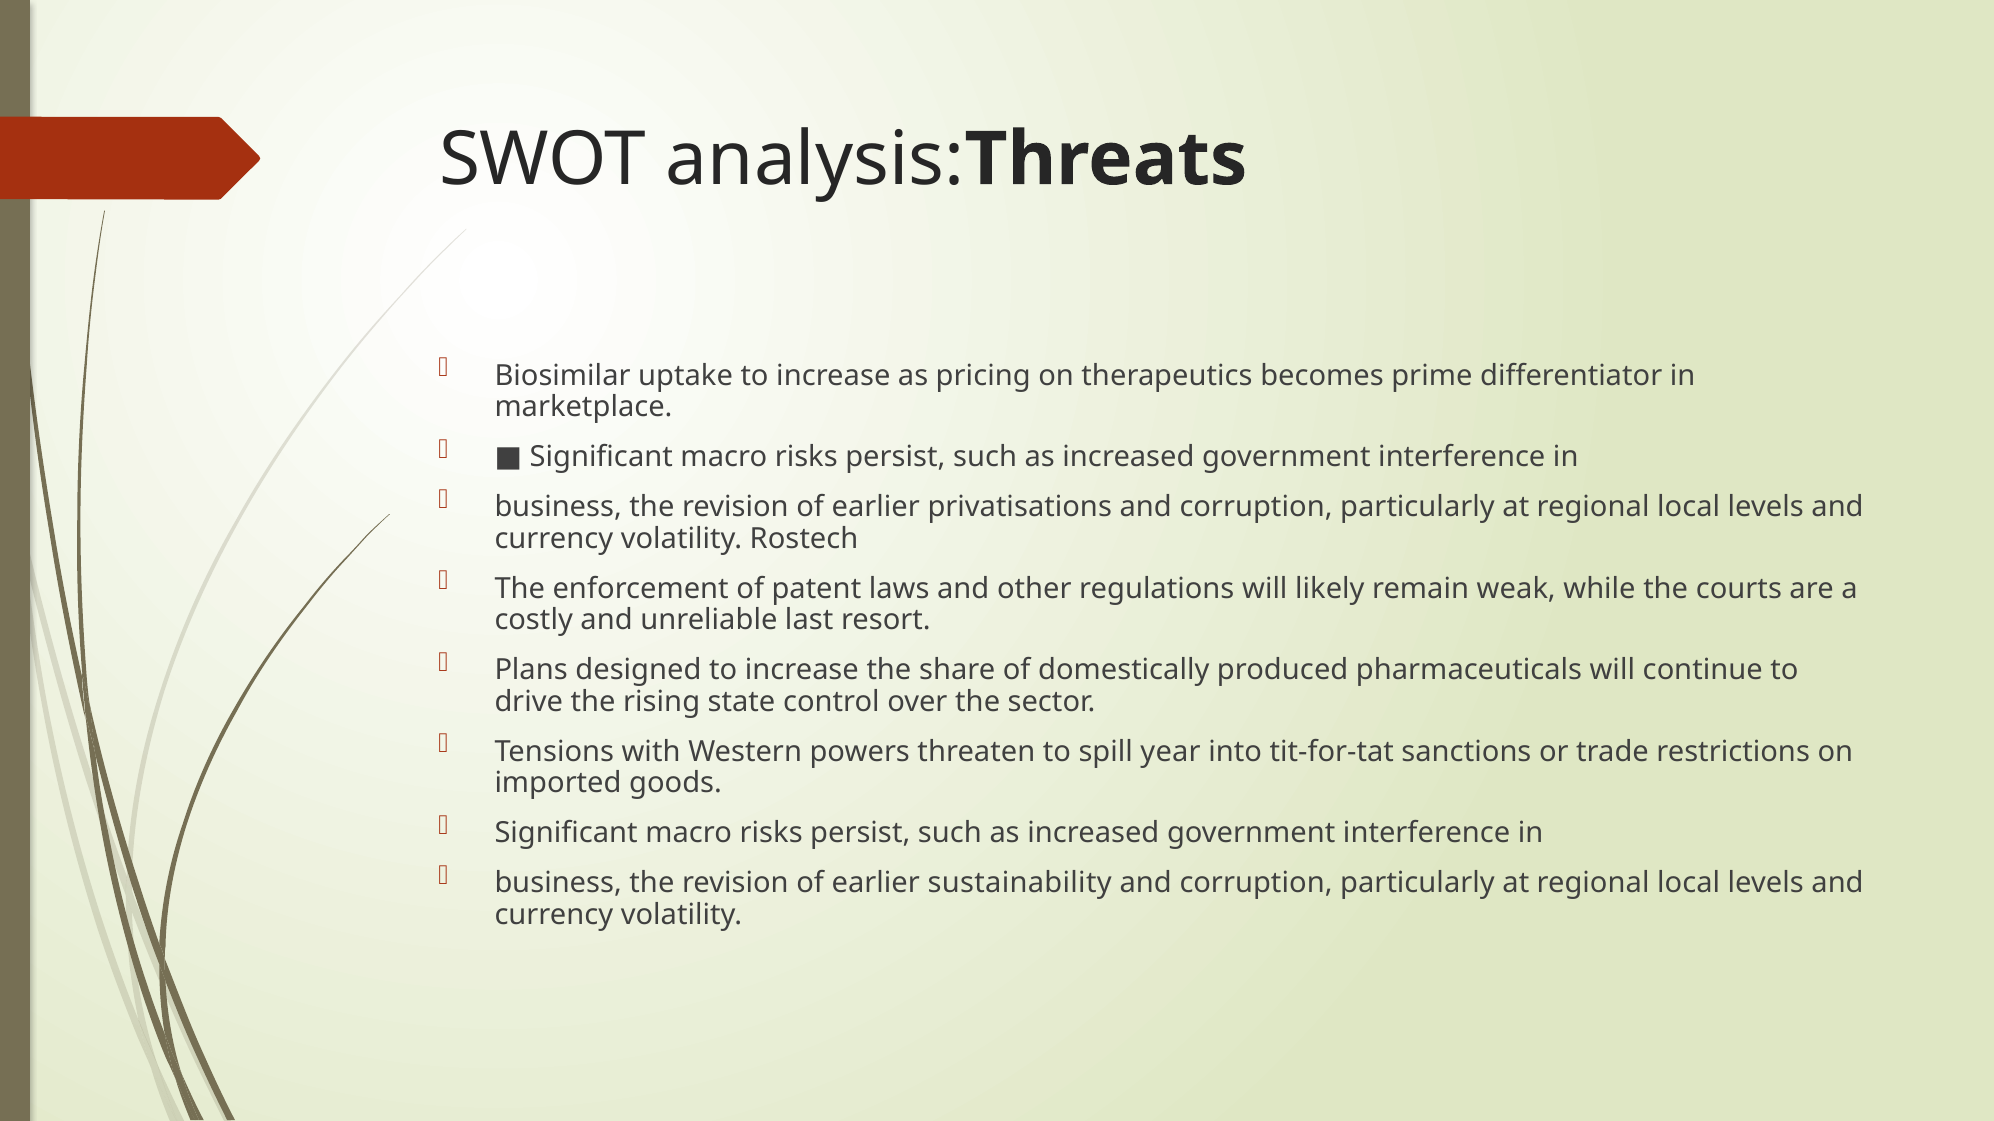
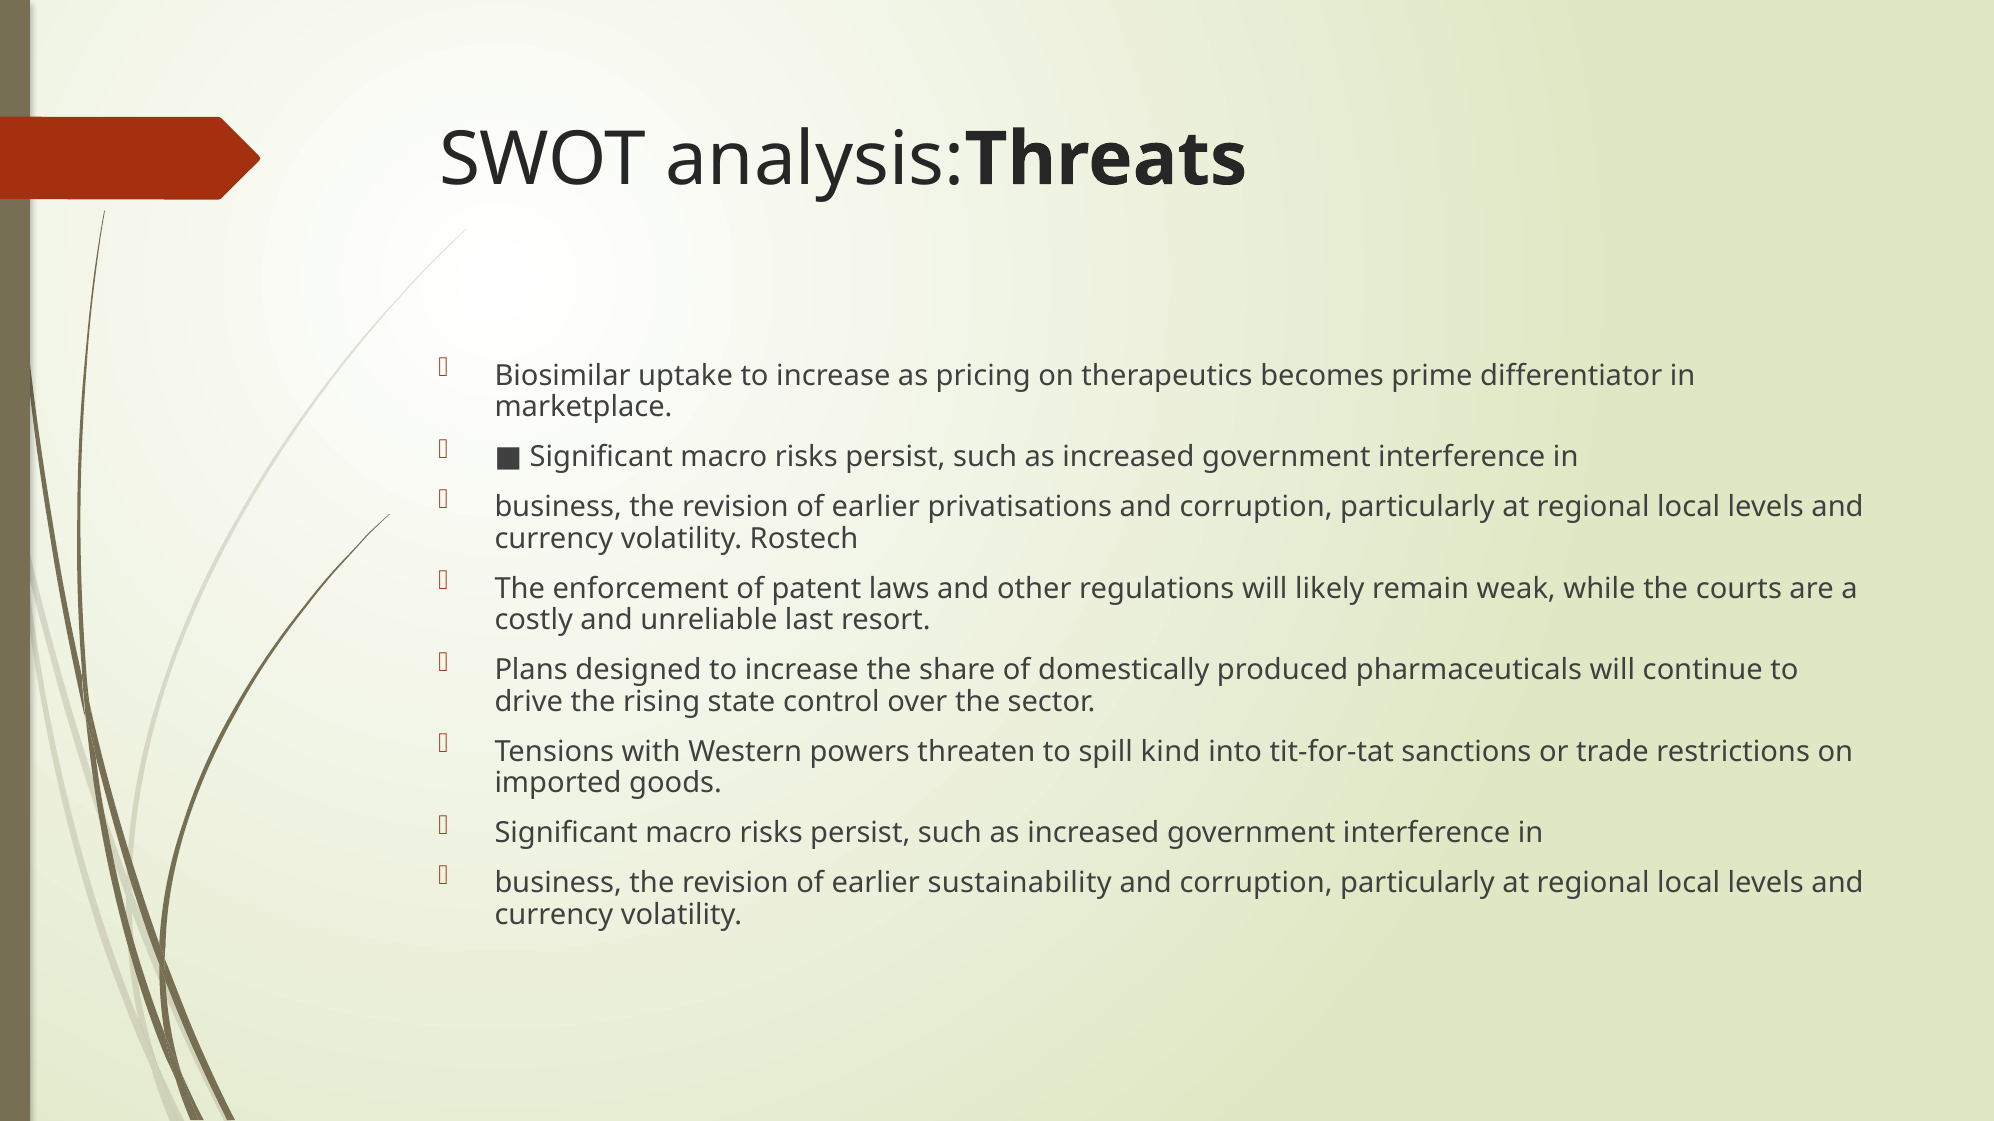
year: year -> kind
